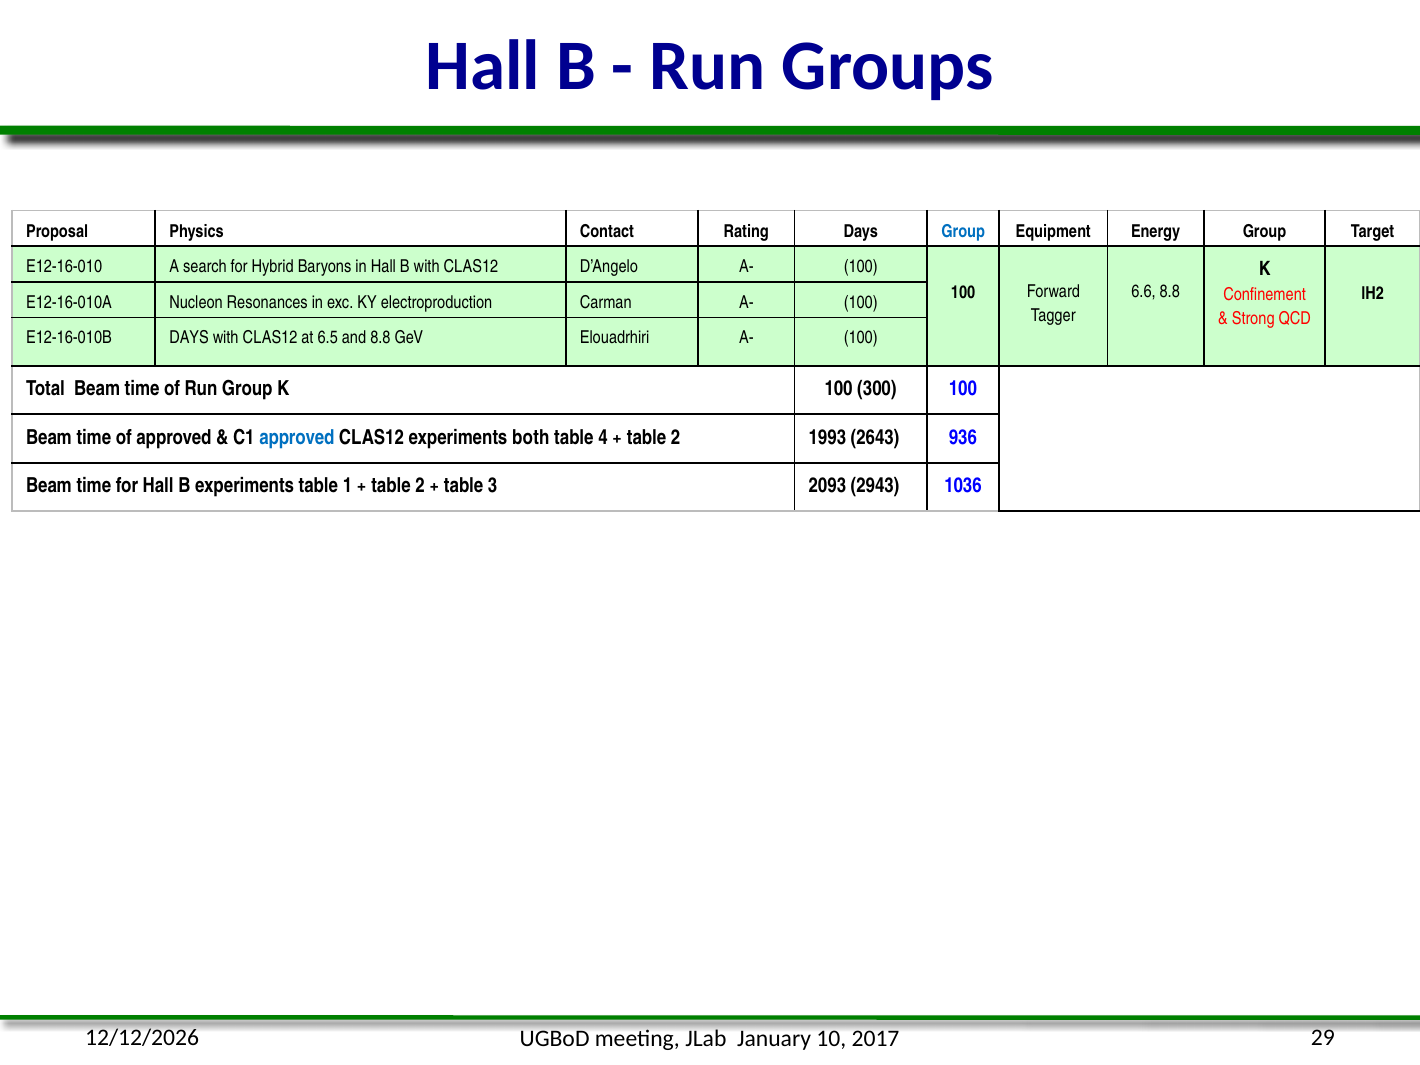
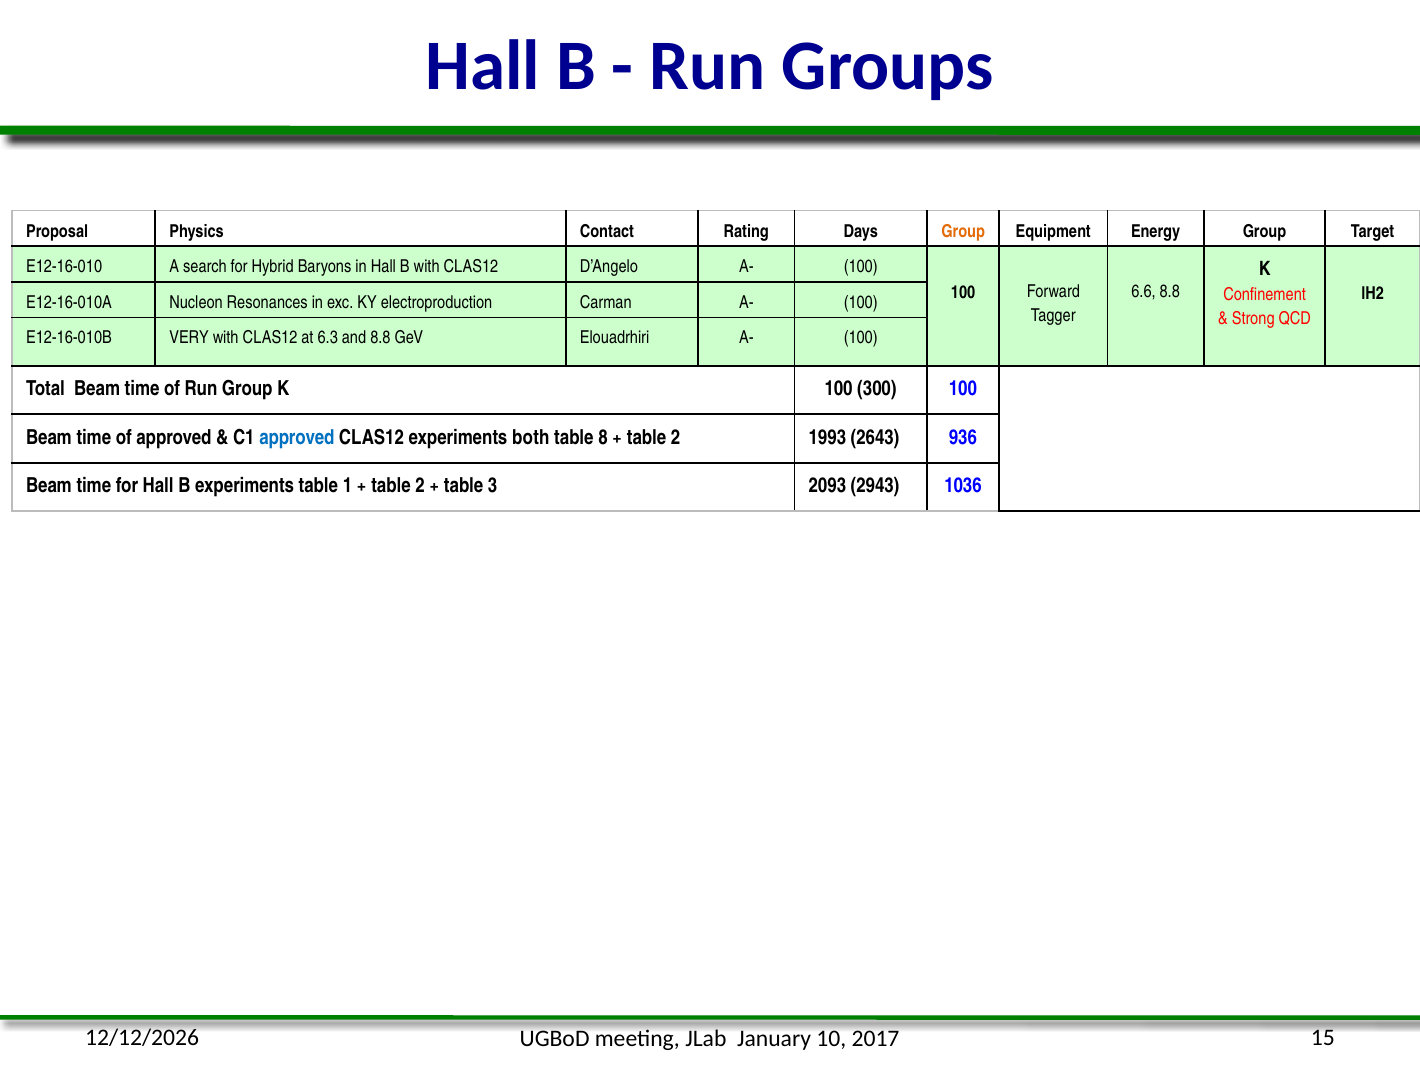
Group at (963, 232) colour: blue -> orange
E12-16-010B DAYS: DAYS -> VERY
6.5: 6.5 -> 6.3
4: 4 -> 8
29: 29 -> 15
